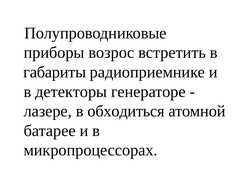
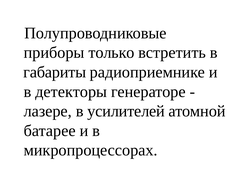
возрос: возрос -> только
обходиться: обходиться -> усилителей
